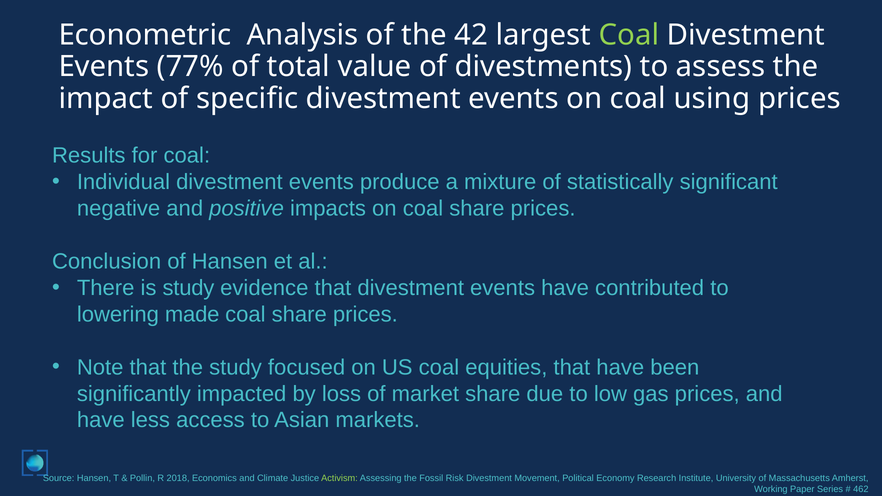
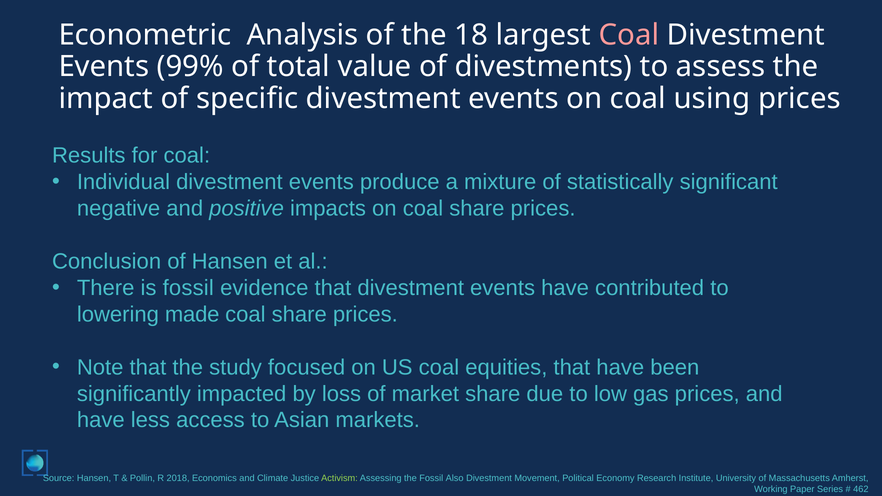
42: 42 -> 18
Coal at (629, 35) colour: light green -> pink
77%: 77% -> 99%
is study: study -> fossil
Risk: Risk -> Also
